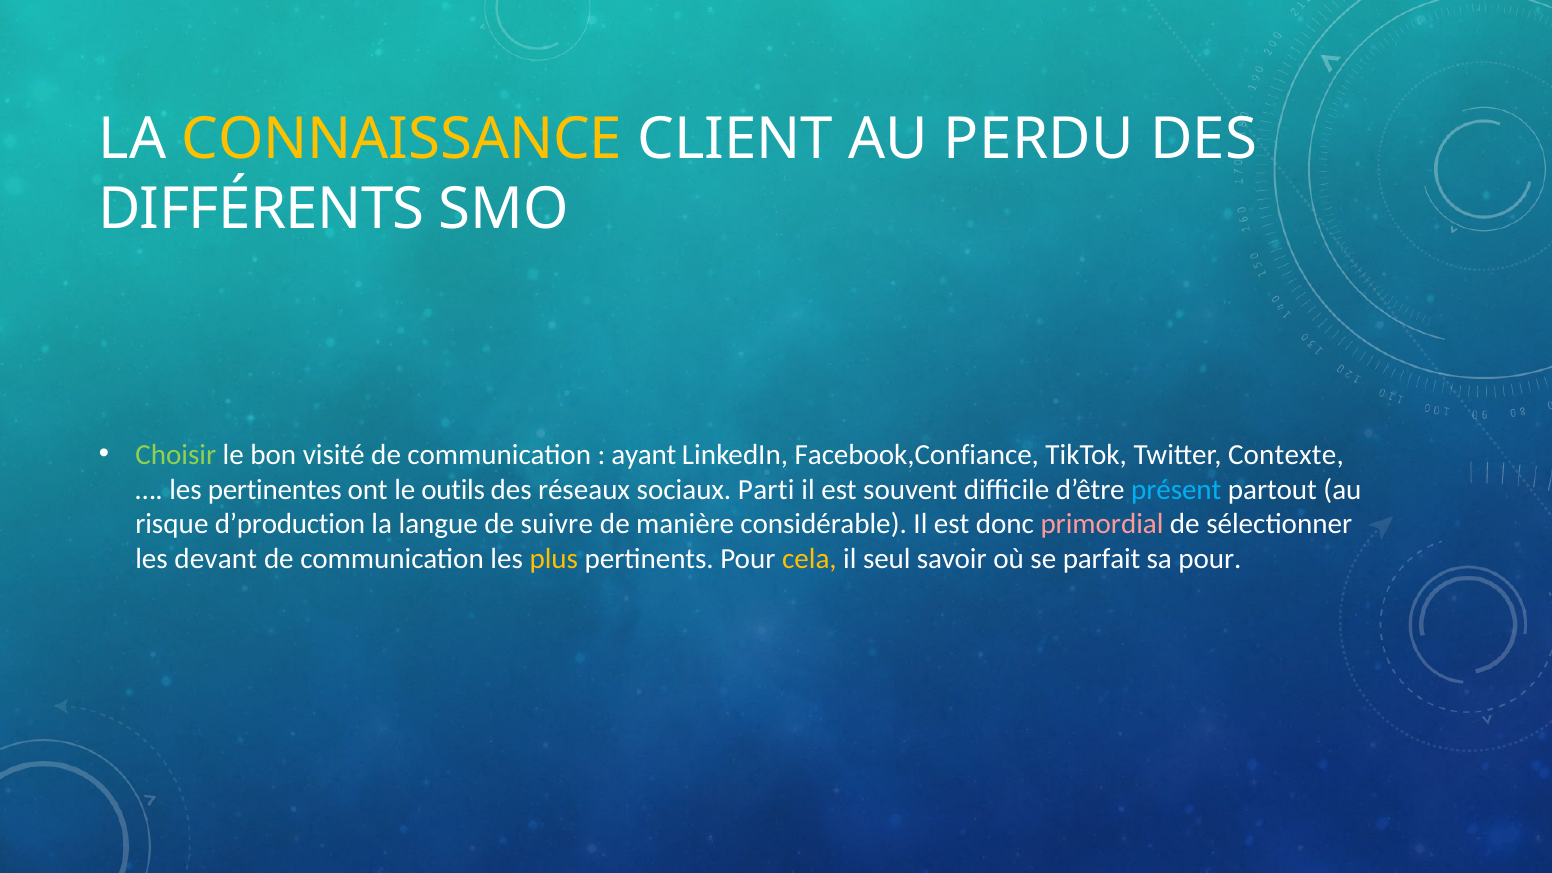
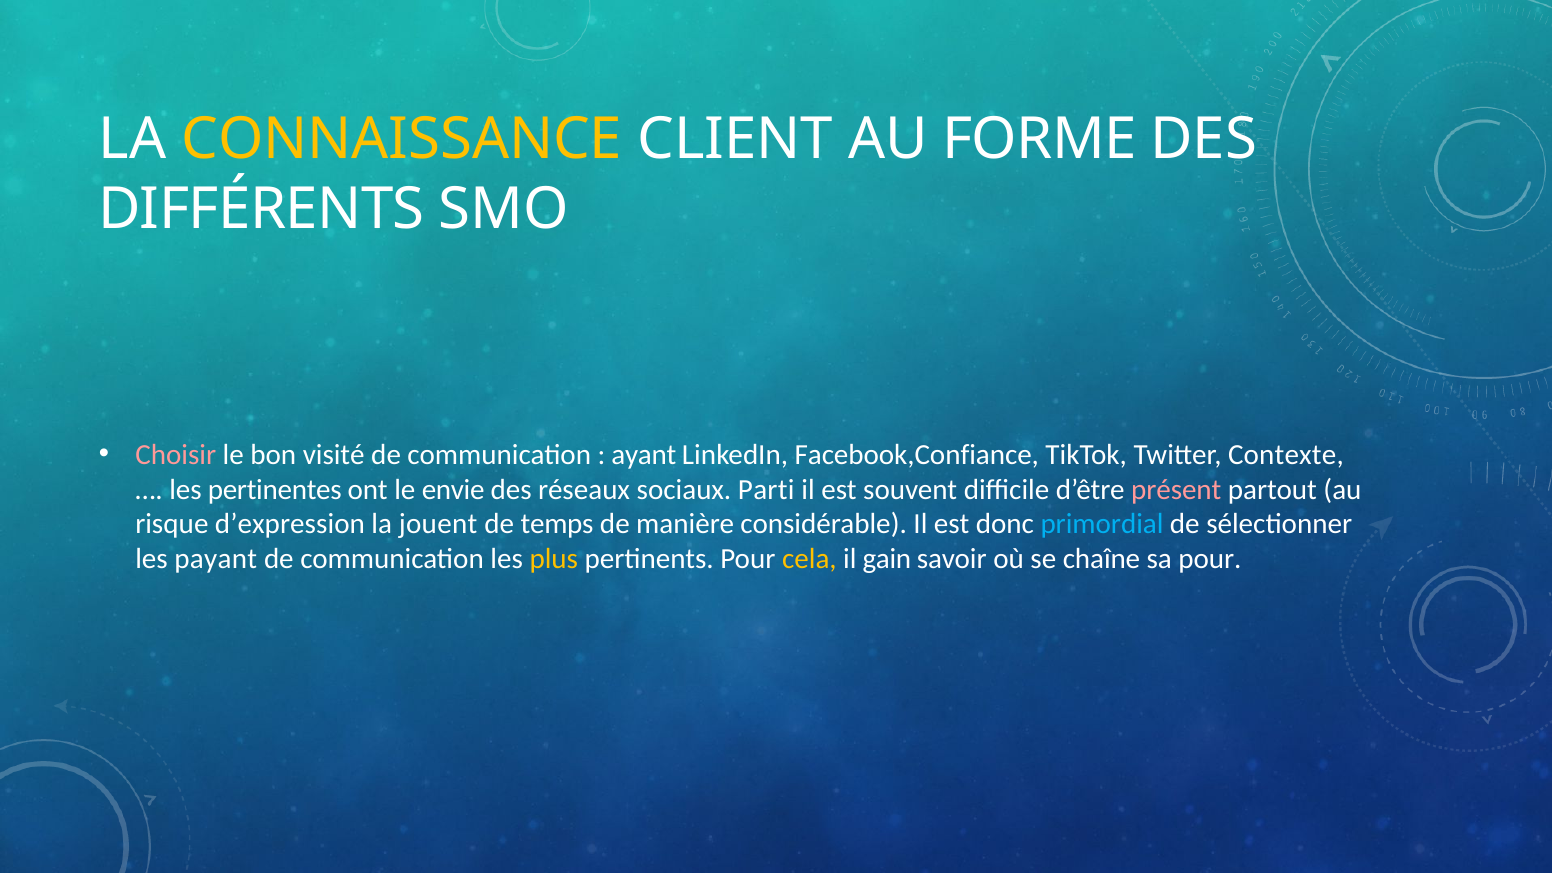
PERDU: PERDU -> FORME
Choisir colour: light green -> pink
outils: outils -> envie
présent colour: light blue -> pink
d’production: d’production -> d’expression
langue: langue -> jouent
suivre: suivre -> temps
primordial colour: pink -> light blue
devant: devant -> payant
seul: seul -> gain
parfait: parfait -> chaîne
